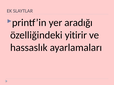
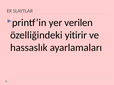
aradığı: aradığı -> verilen
